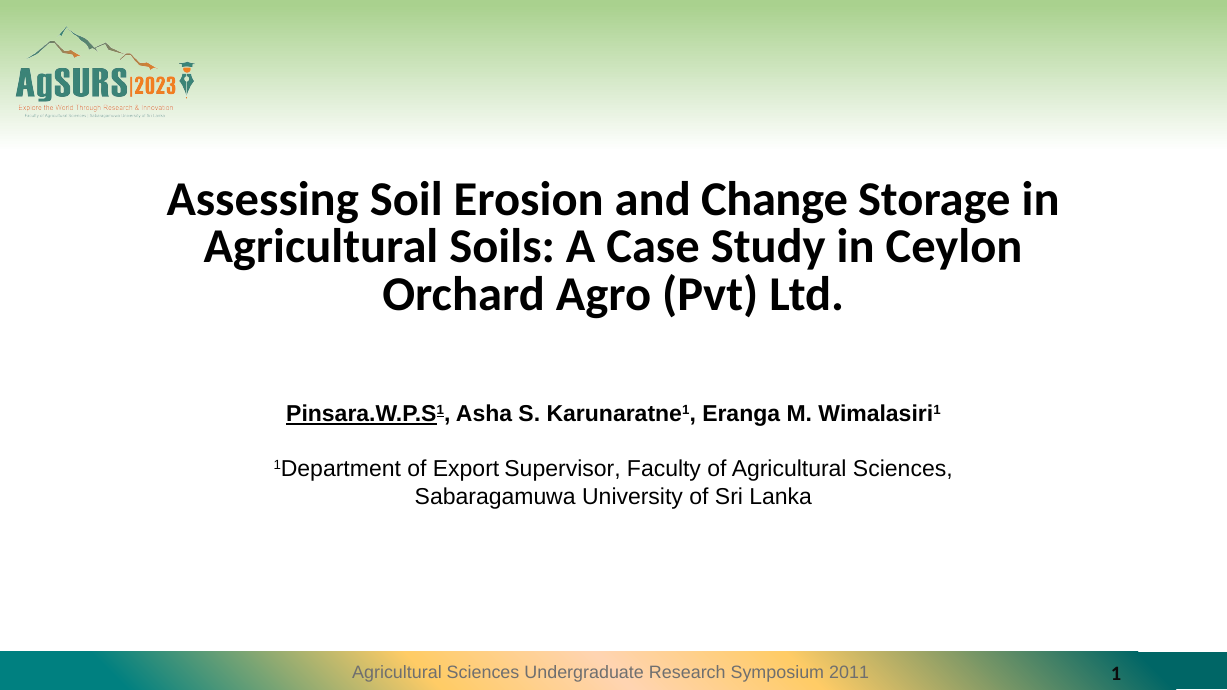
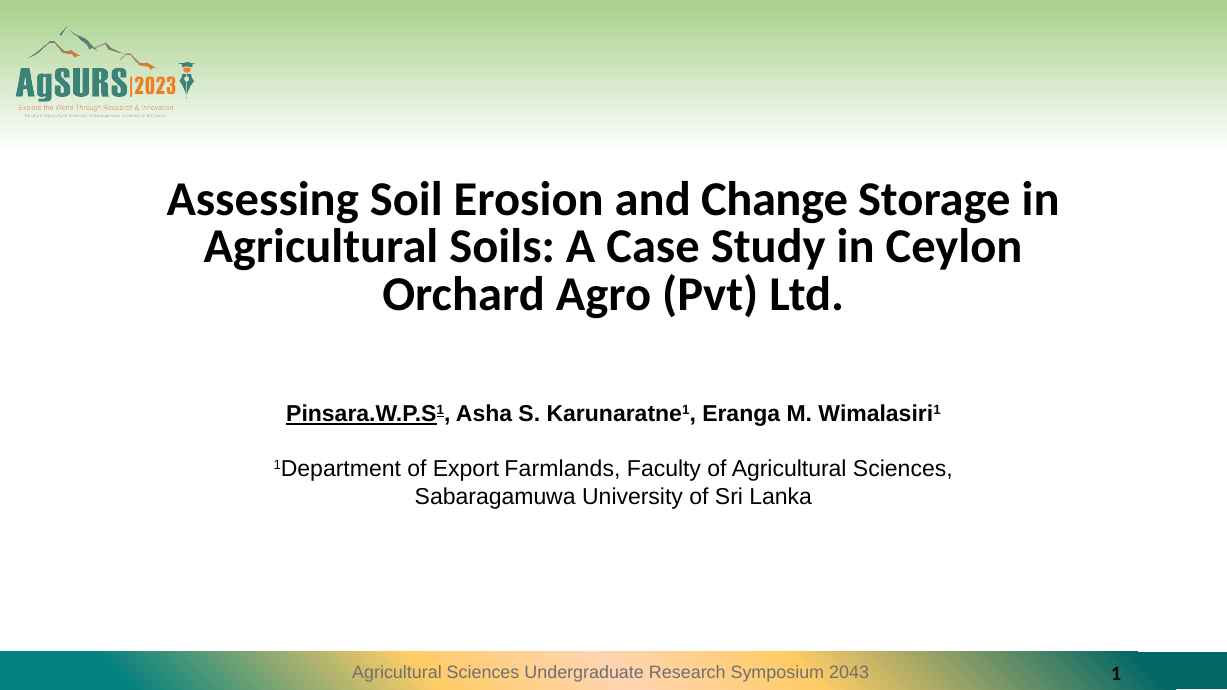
Supervisor: Supervisor -> Farmlands
2011: 2011 -> 2043
